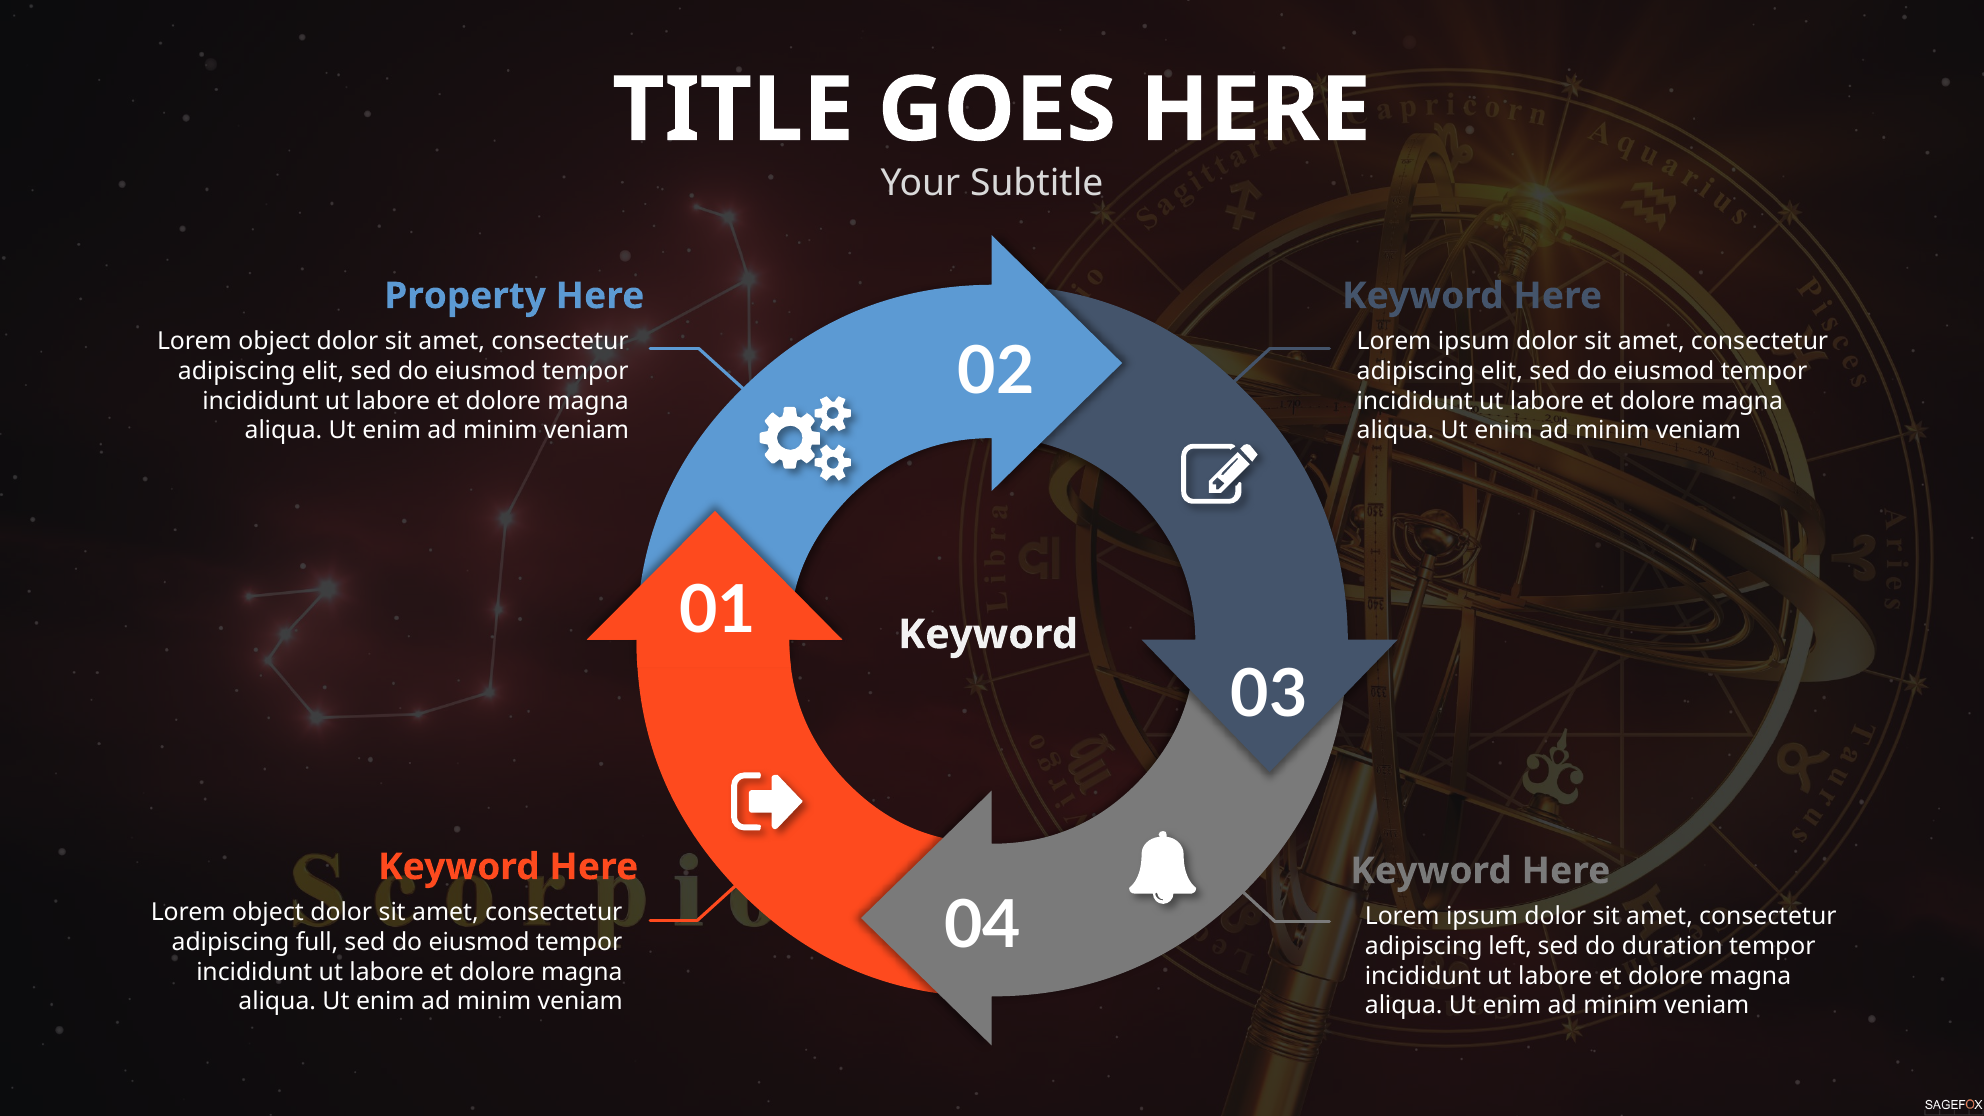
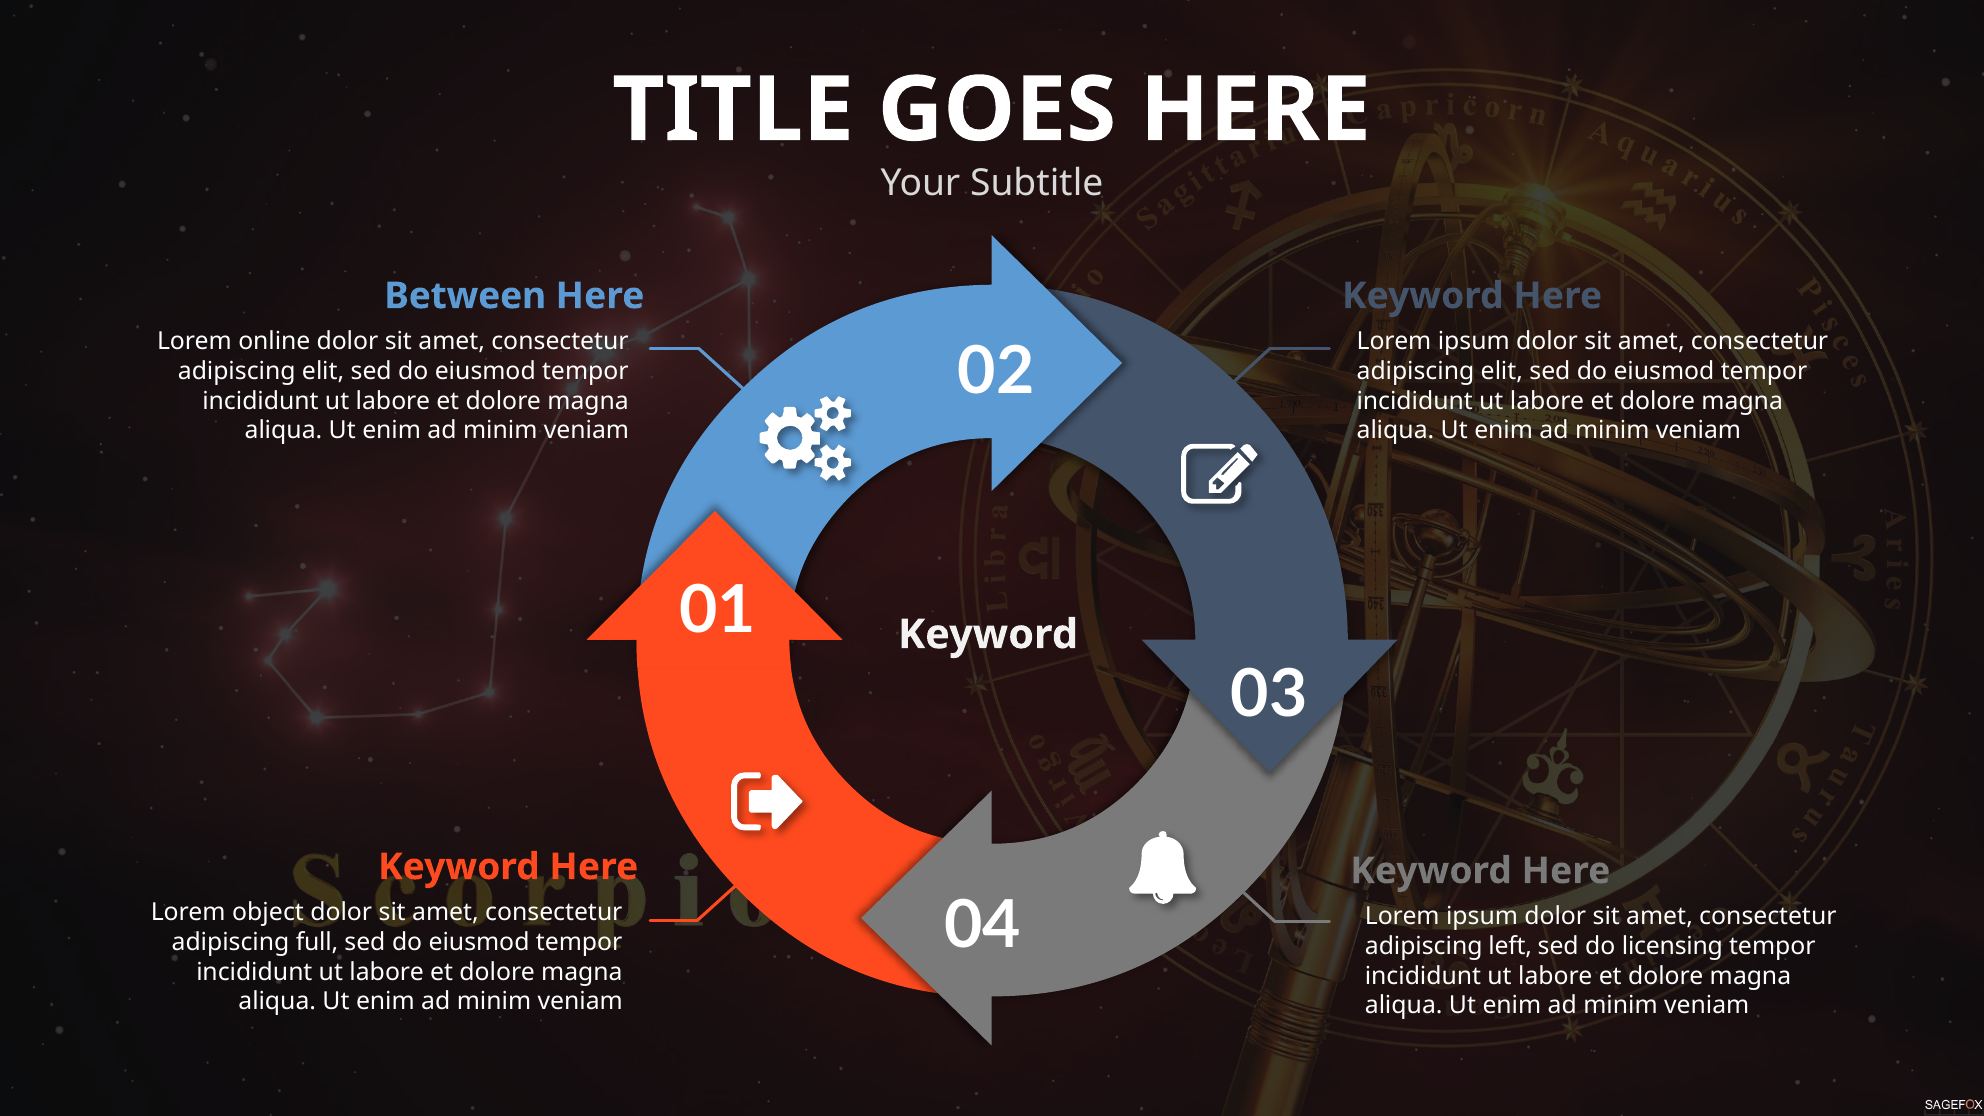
Property: Property -> Between
object at (274, 341): object -> online
duration: duration -> licensing
